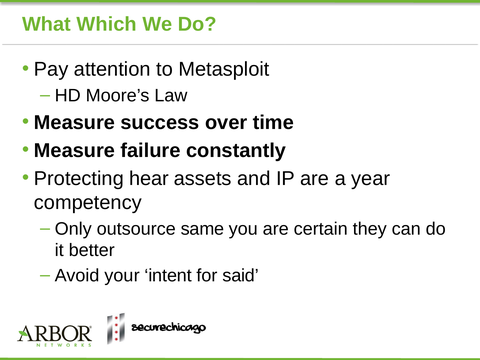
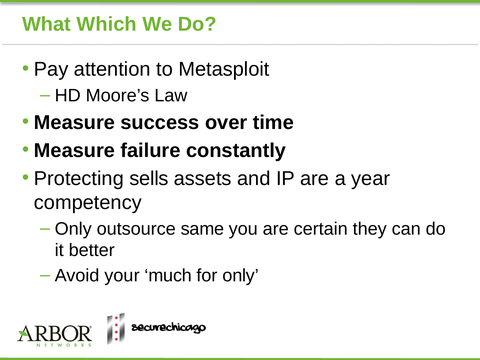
hear: hear -> sells
intent: intent -> much
for said: said -> only
